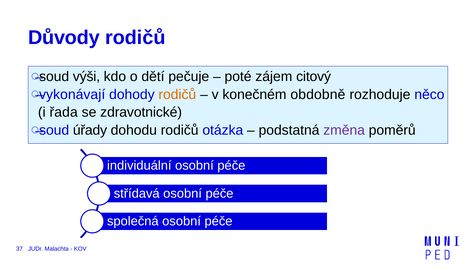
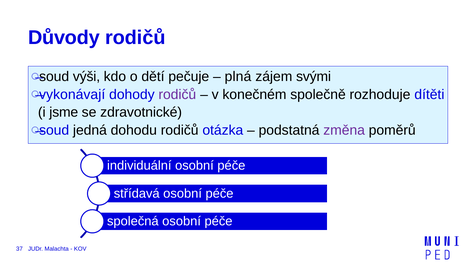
poté: poté -> plná
citový: citový -> svými
rodičů at (177, 94) colour: orange -> purple
obdobně: obdobně -> společně
něco: něco -> dítěti
řada: řada -> jsme
úřady: úřady -> jedná
